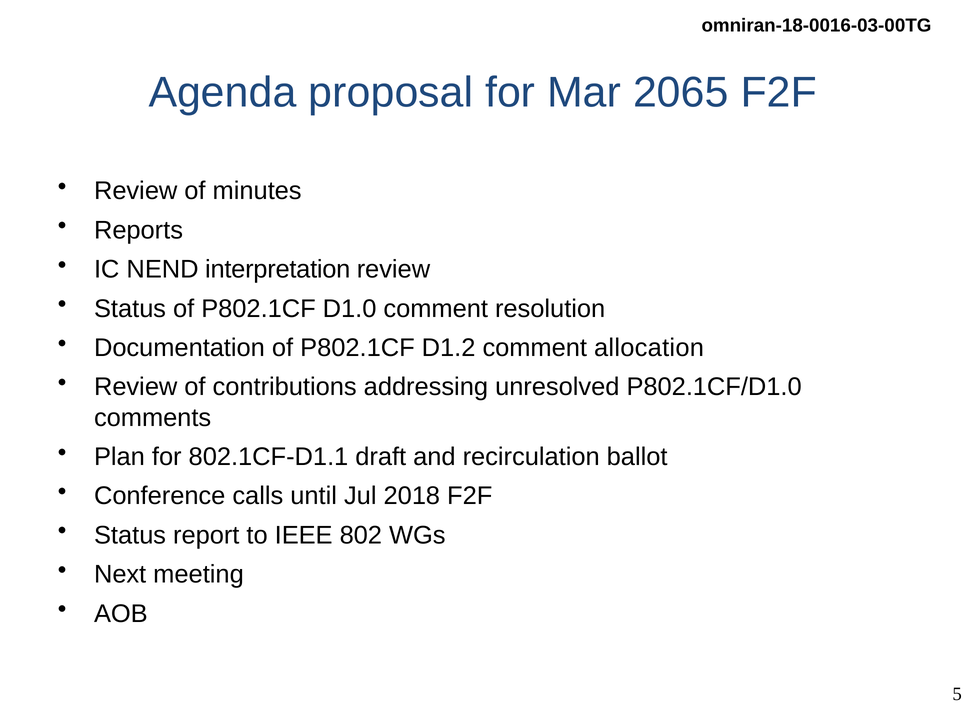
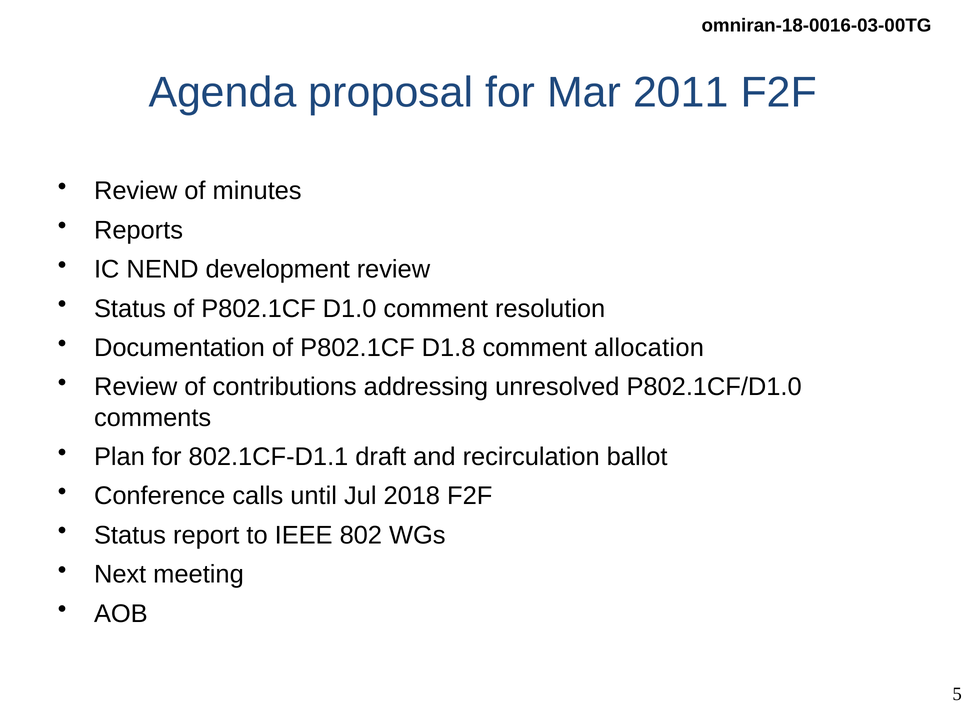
2065: 2065 -> 2011
interpretation: interpretation -> development
D1.2: D1.2 -> D1.8
